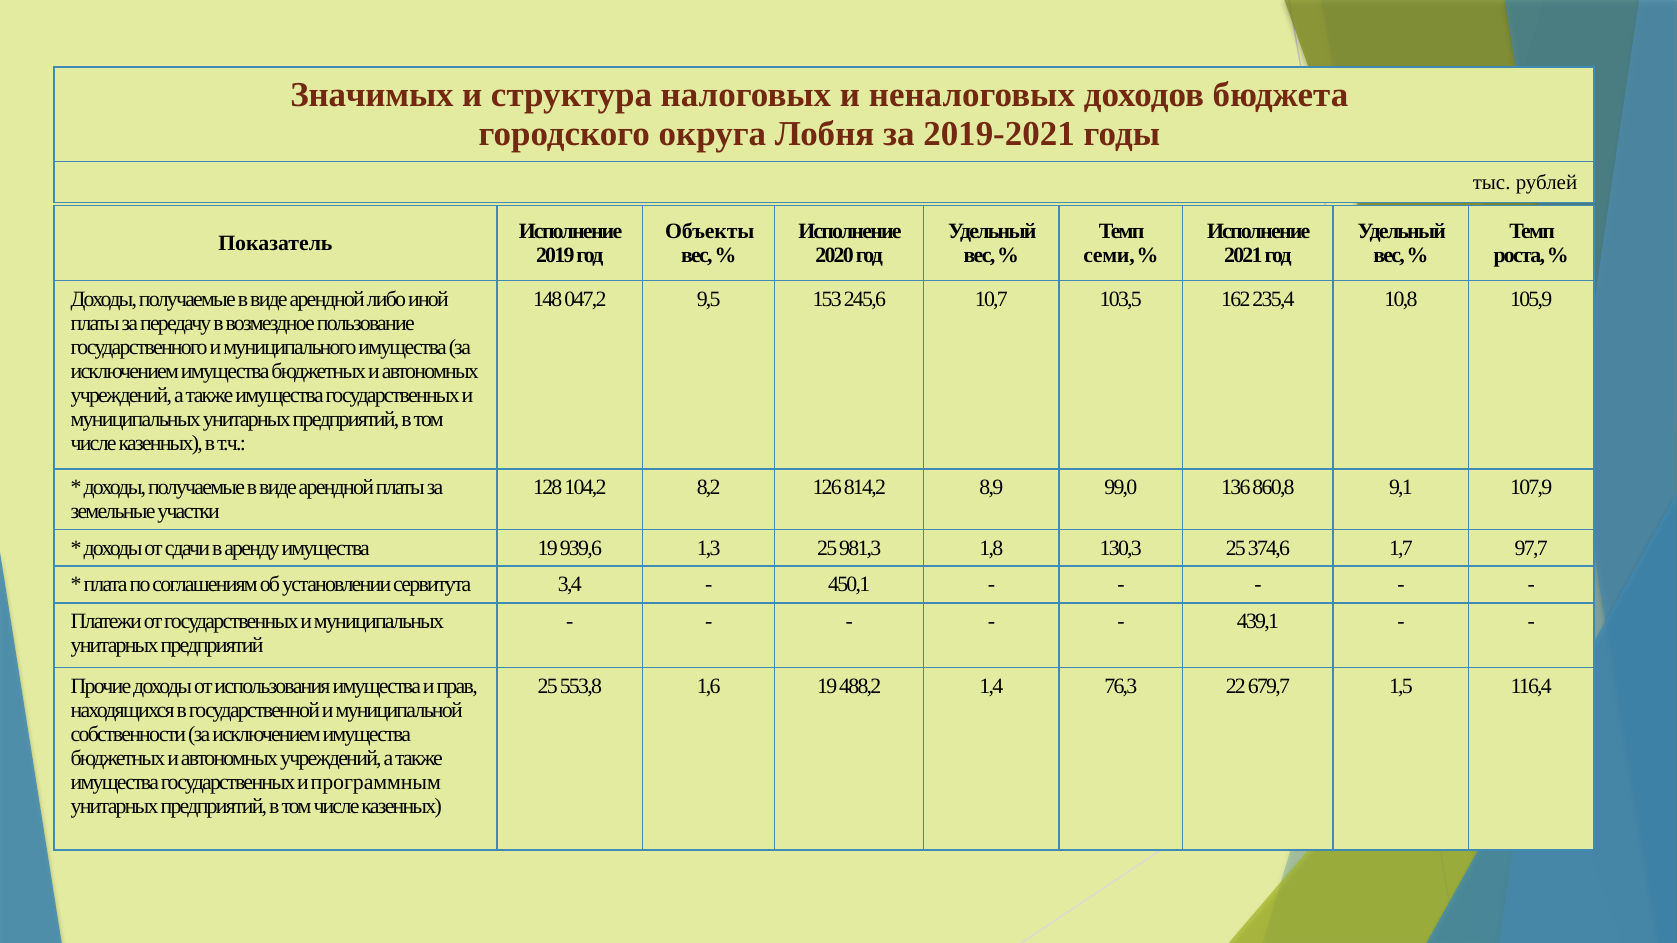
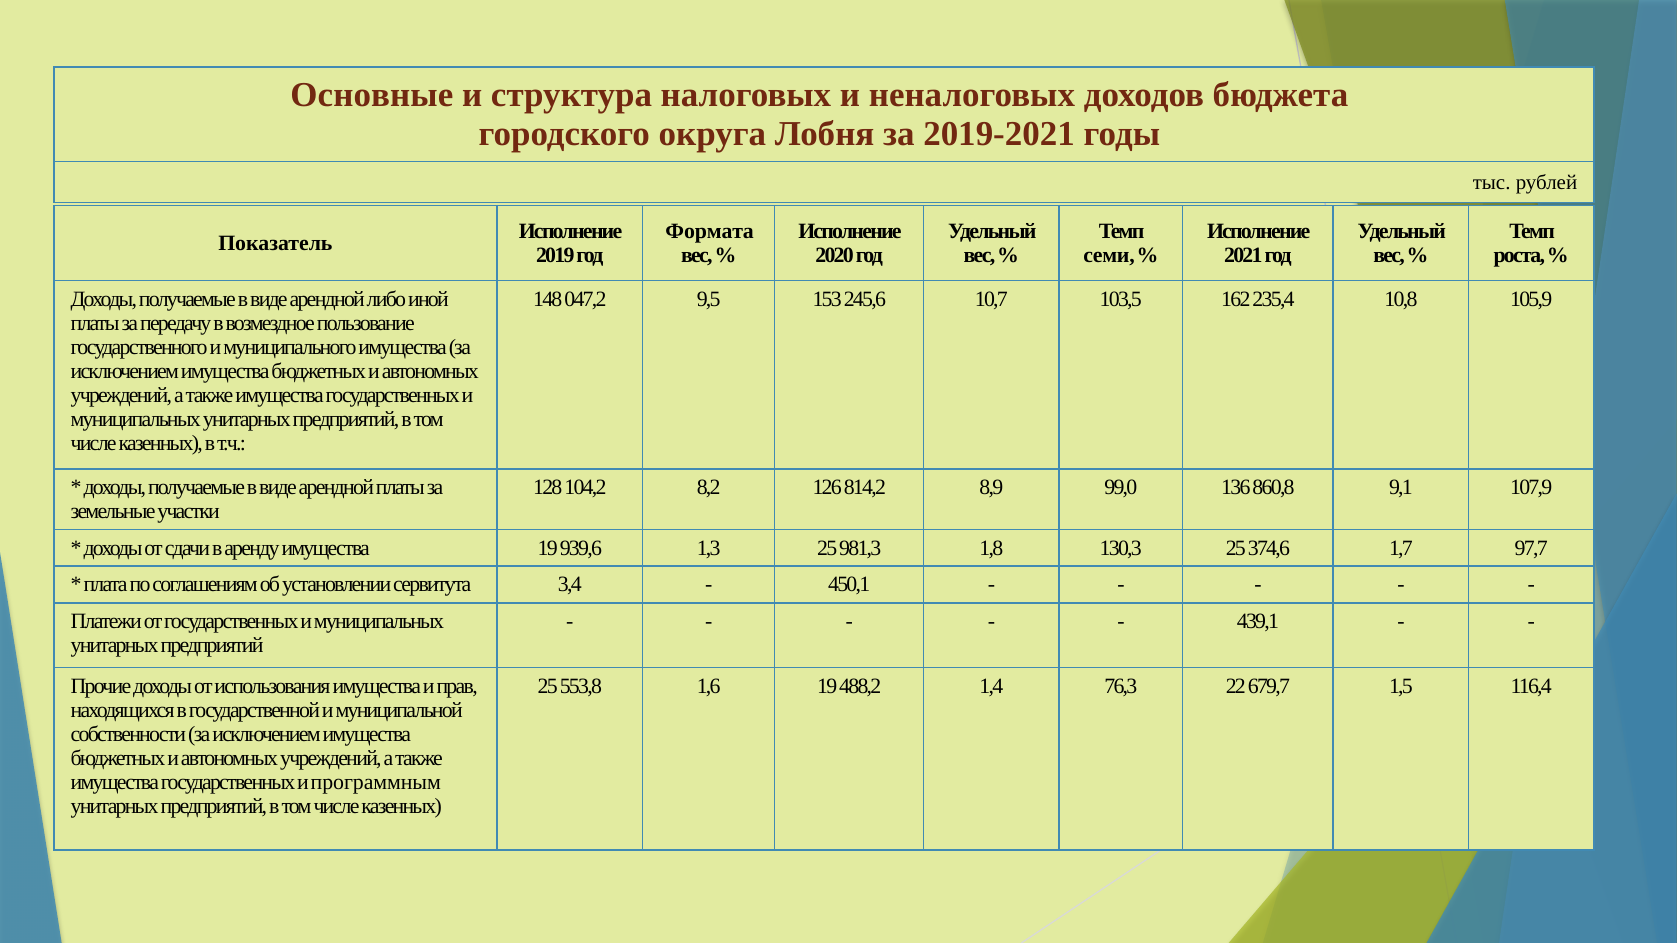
Значимых: Значимых -> Основные
Объекты: Объекты -> Формата
